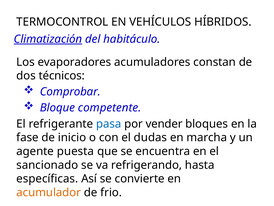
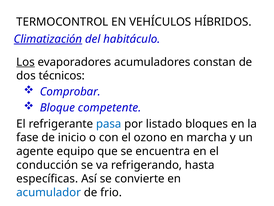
Los underline: none -> present
vender: vender -> listado
dudas: dudas -> ozono
puesta: puesta -> equipo
sancionado: sancionado -> conducción
acumulador colour: orange -> blue
